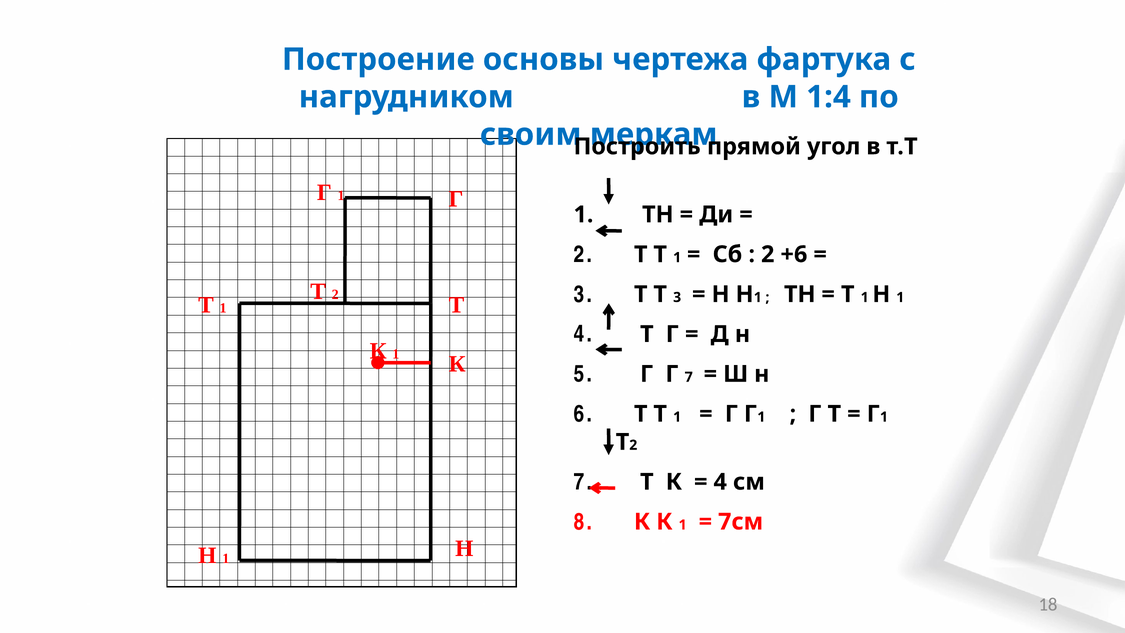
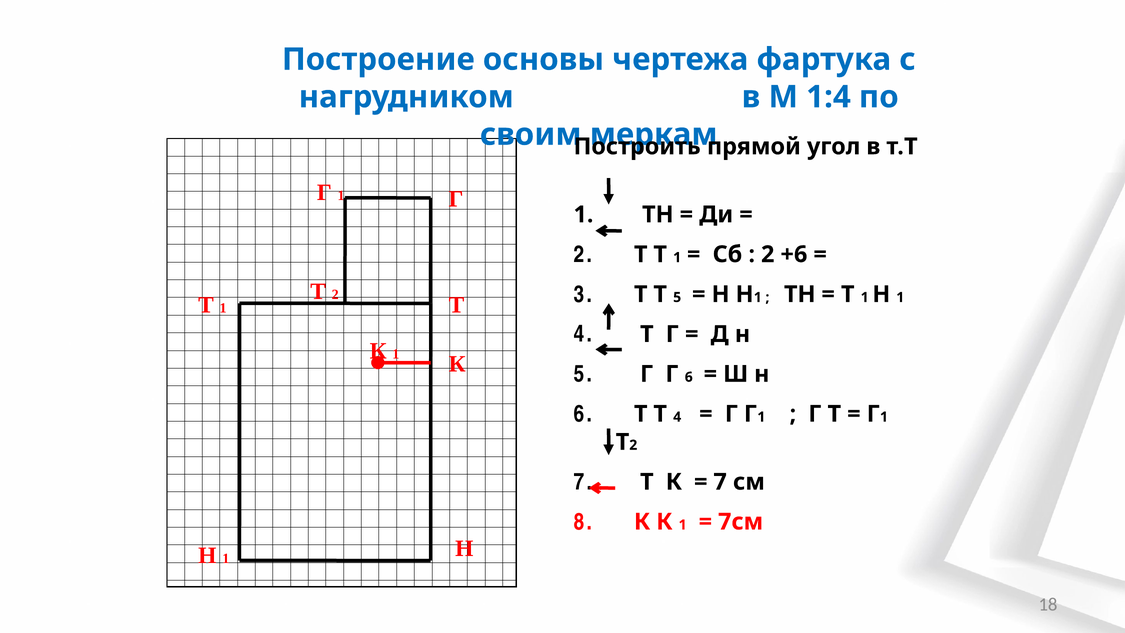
Т 3: 3 -> 5
Г 7: 7 -> 6
6 Т Т 1: 1 -> 4
4 at (720, 482): 4 -> 7
